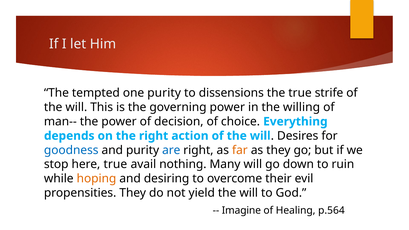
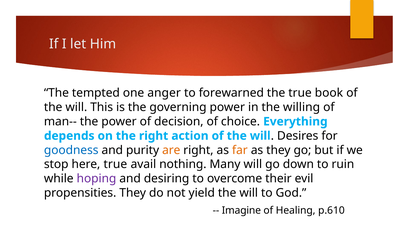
one purity: purity -> anger
dissensions: dissensions -> forewarned
strife: strife -> book
are colour: blue -> orange
hoping colour: orange -> purple
p.564: p.564 -> p.610
